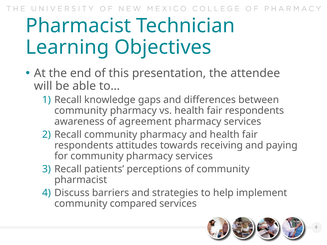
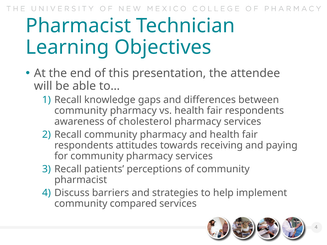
agreement: agreement -> cholesterol
